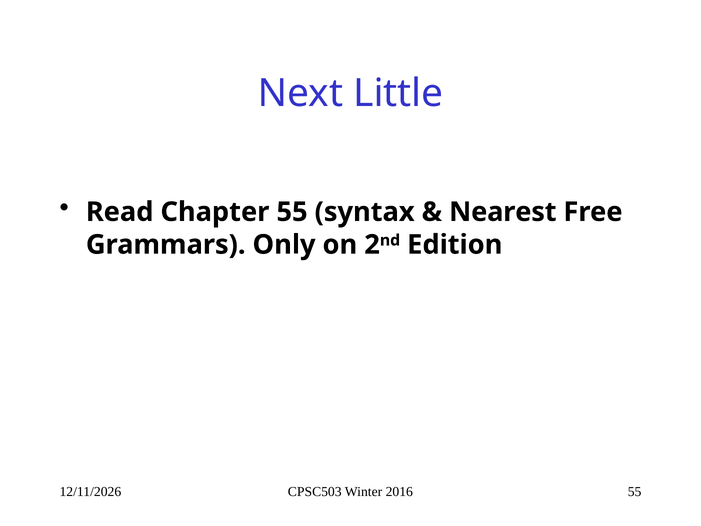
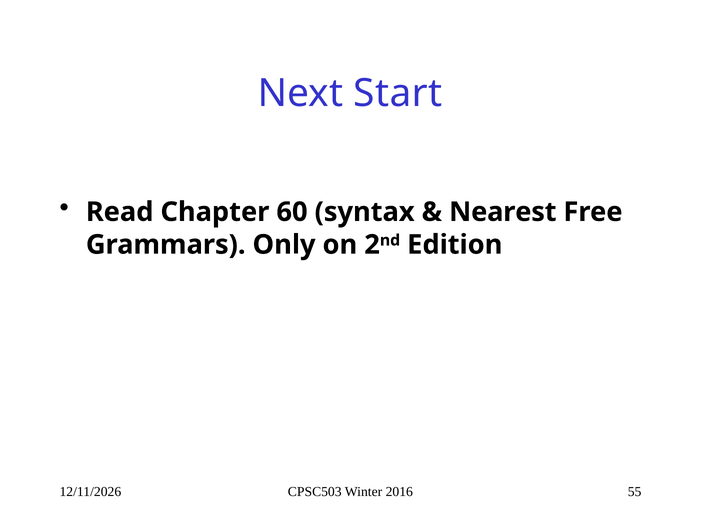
Little: Little -> Start
Chapter 55: 55 -> 60
